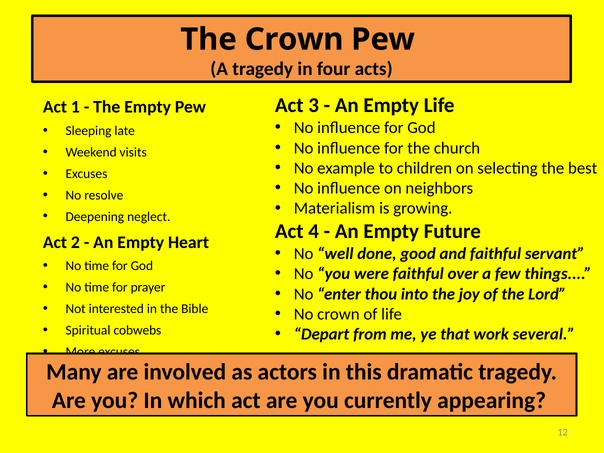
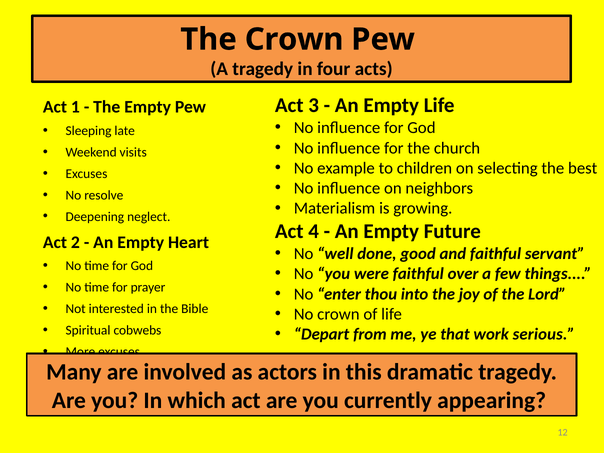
several: several -> serious
